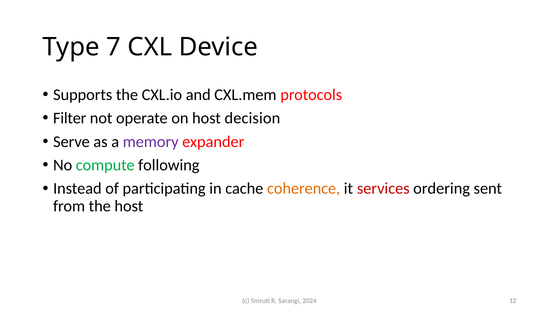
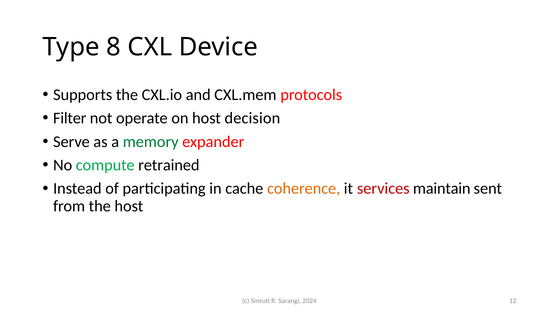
7: 7 -> 8
memory colour: purple -> green
following: following -> retrained
ordering: ordering -> maintain
